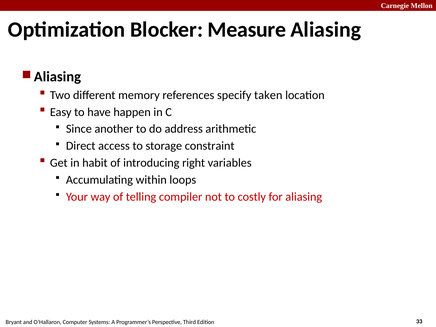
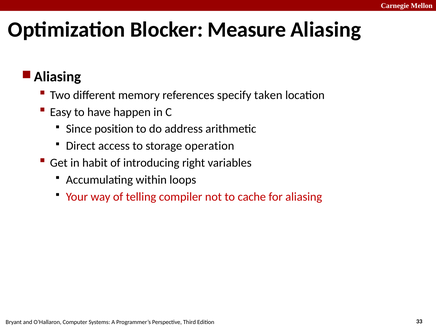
another: another -> position
constraint: constraint -> operation
costly: costly -> cache
